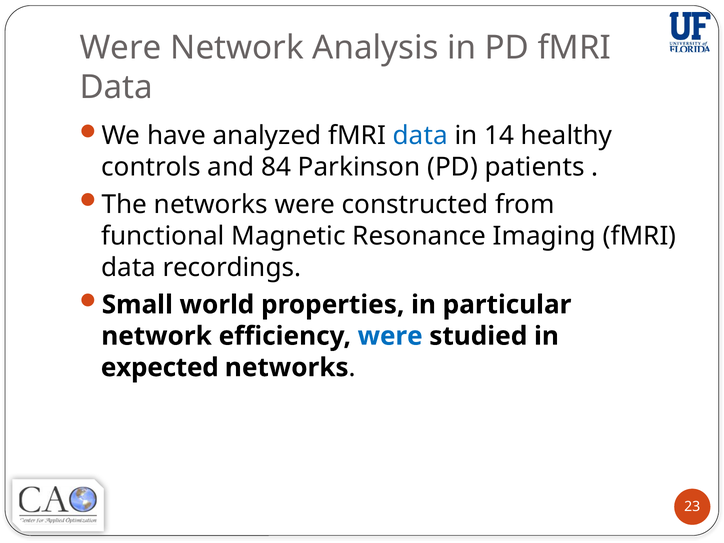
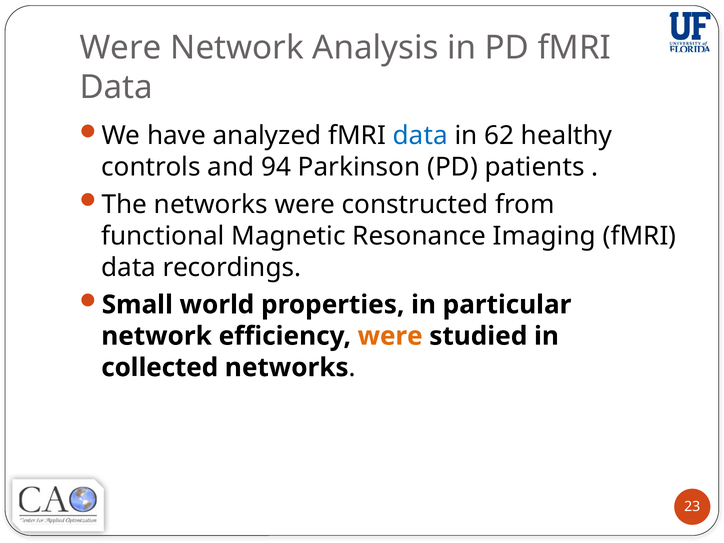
14: 14 -> 62
84: 84 -> 94
were at (390, 336) colour: blue -> orange
expected: expected -> collected
